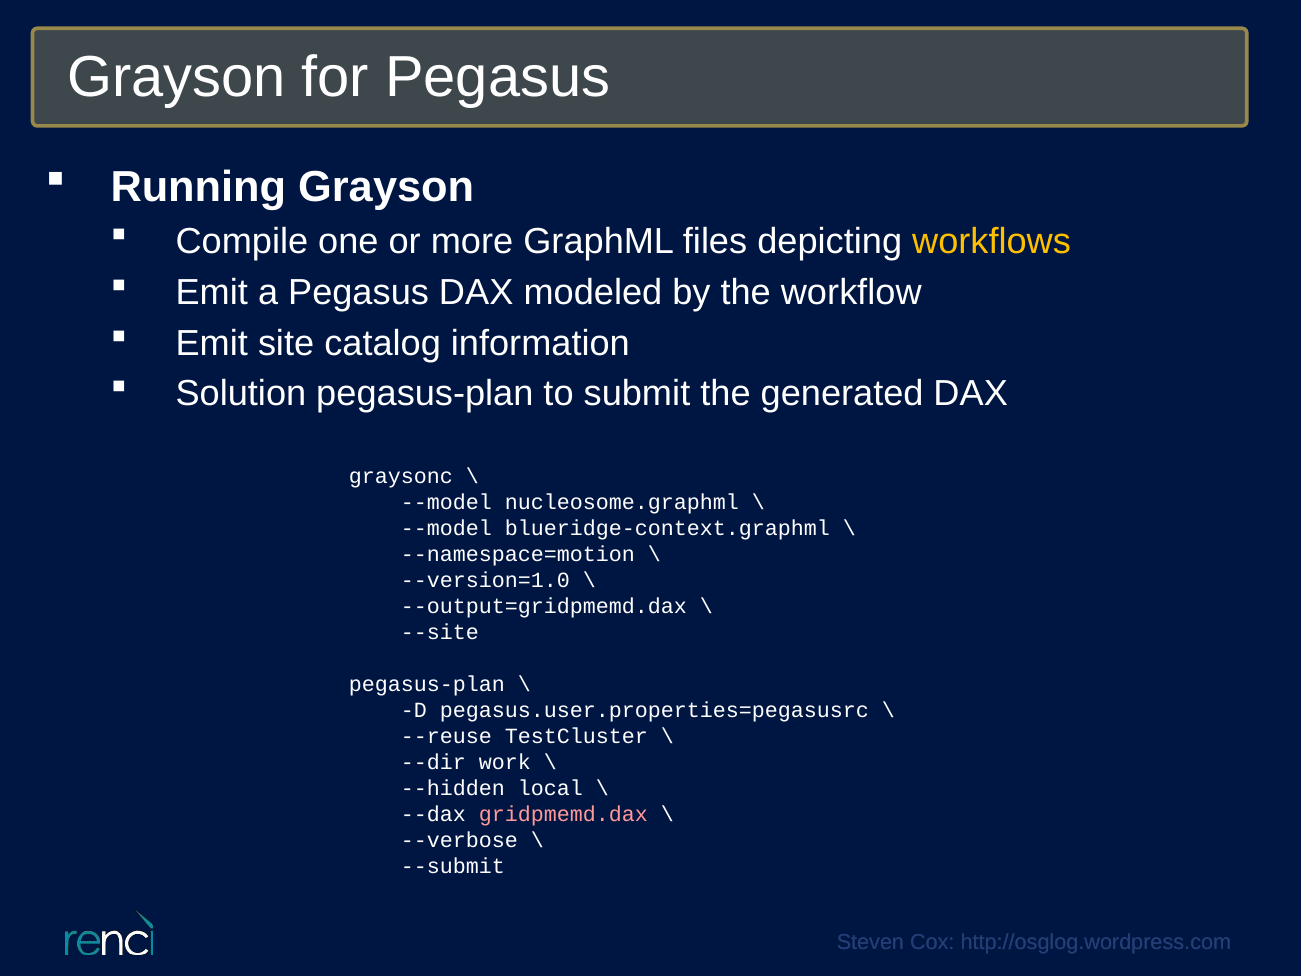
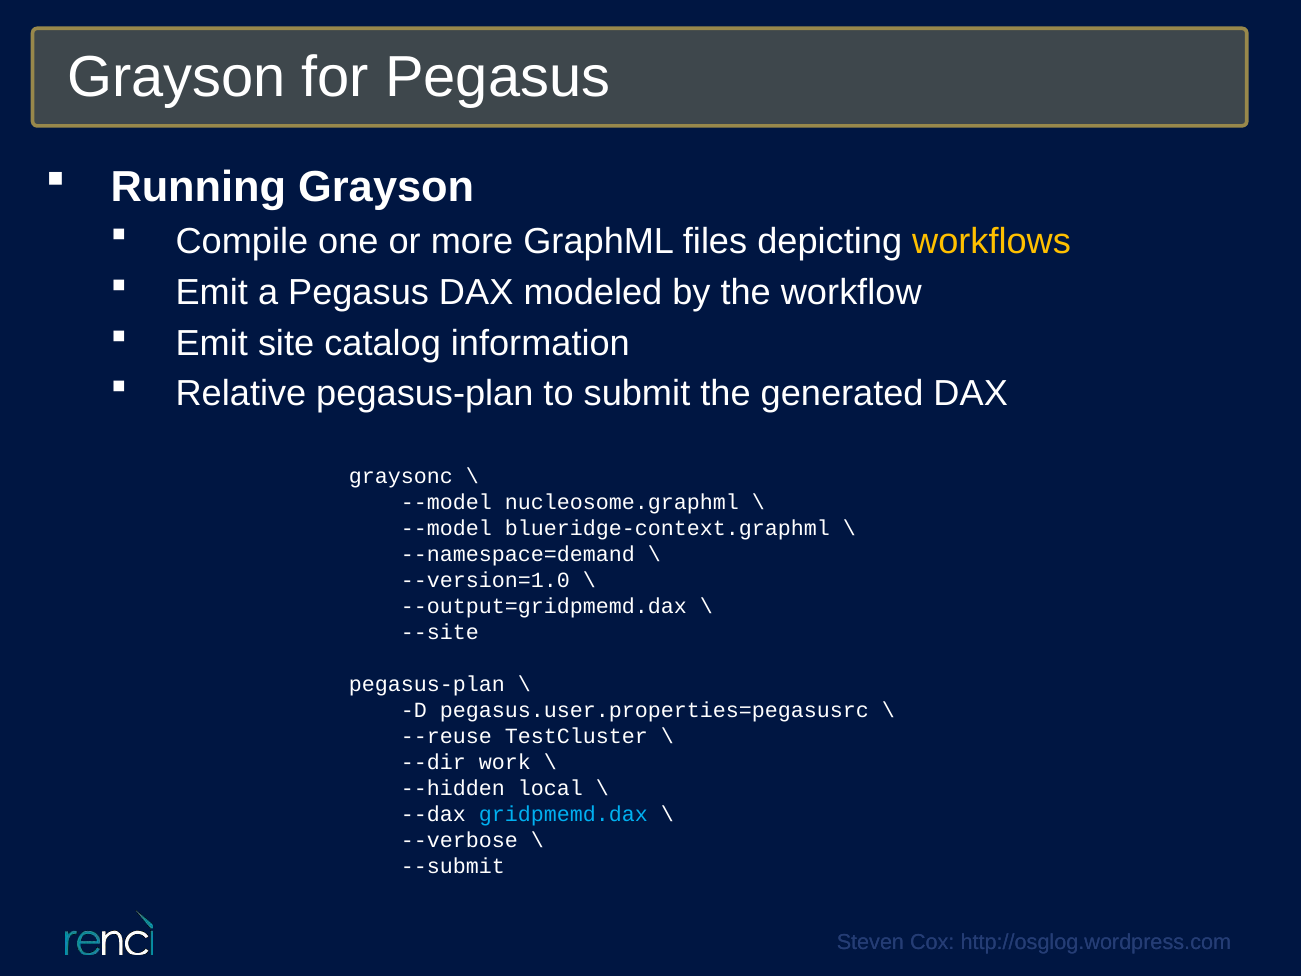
Solution: Solution -> Relative
--namespace=motion: --namespace=motion -> --namespace=demand
gridpmemd.dax colour: pink -> light blue
